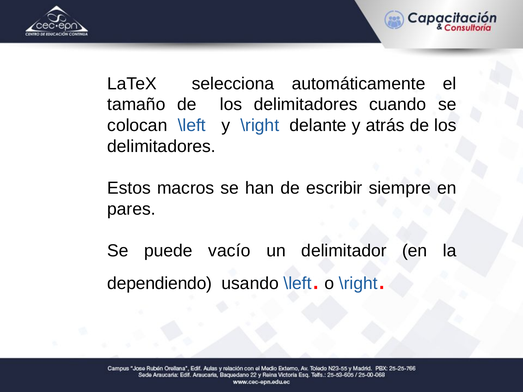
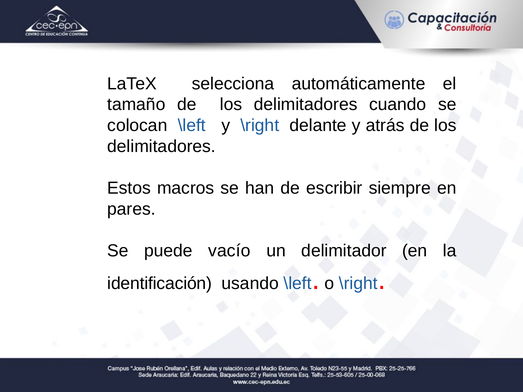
dependiendo: dependiendo -> identificación
